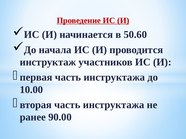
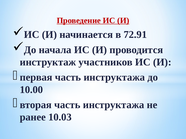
50.60: 50.60 -> 72.91
90.00: 90.00 -> 10.03
